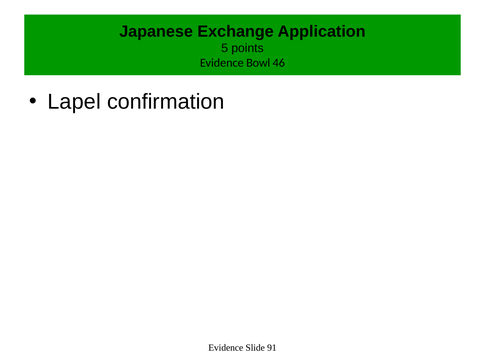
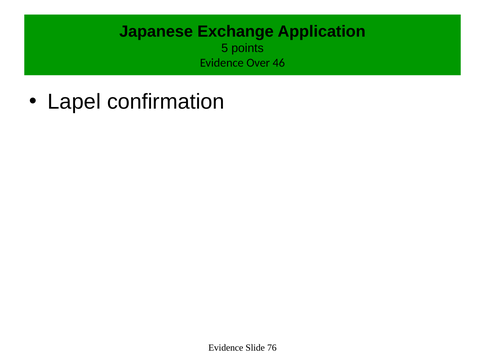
Bowl: Bowl -> Over
91: 91 -> 76
